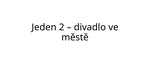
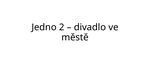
Jeden: Jeden -> Jedno
